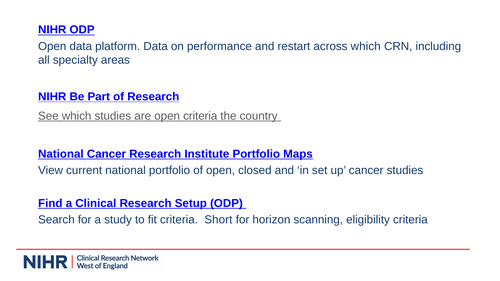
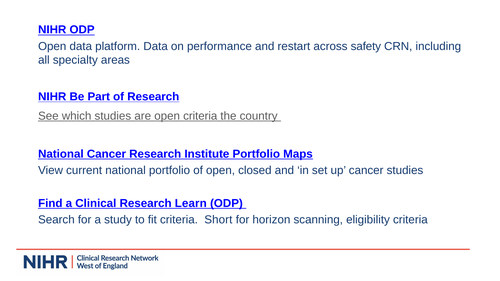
across which: which -> safety
Setup: Setup -> Learn
